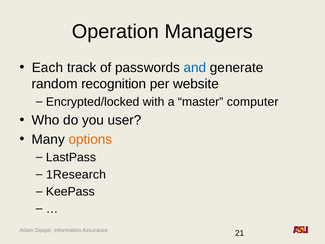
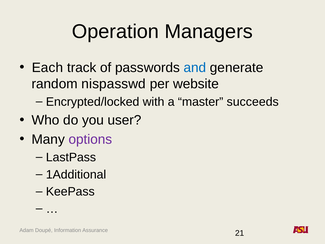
recognition: recognition -> nispasswd
computer: computer -> succeeds
options colour: orange -> purple
1Research: 1Research -> 1Additional
